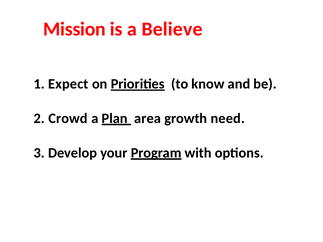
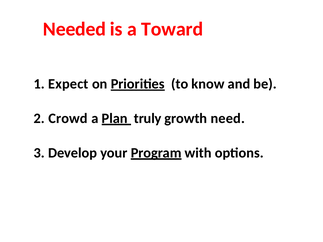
Mission: Mission -> Needed
Believe: Believe -> Toward
area: area -> truly
